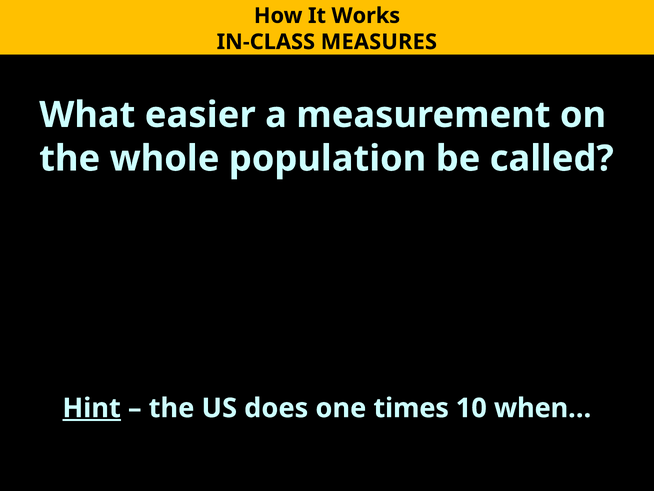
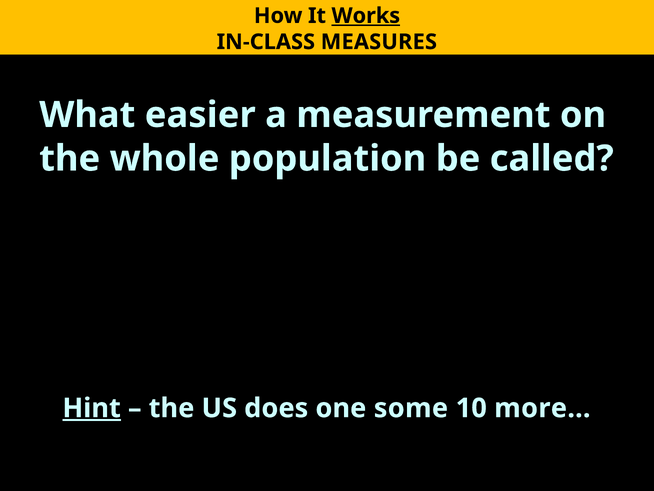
Works underline: none -> present
times: times -> some
when…: when… -> more…
